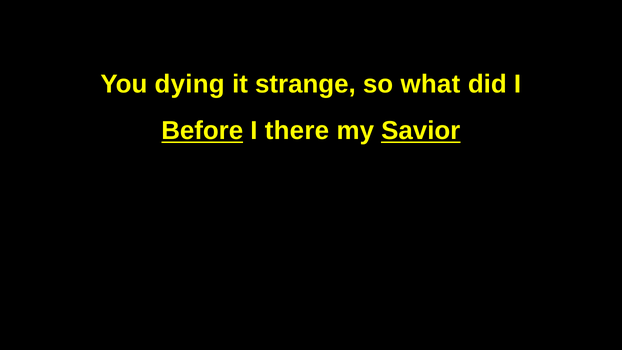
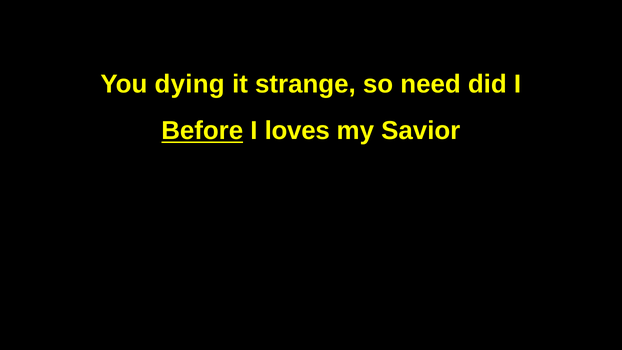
what: what -> need
there: there -> loves
Savior underline: present -> none
